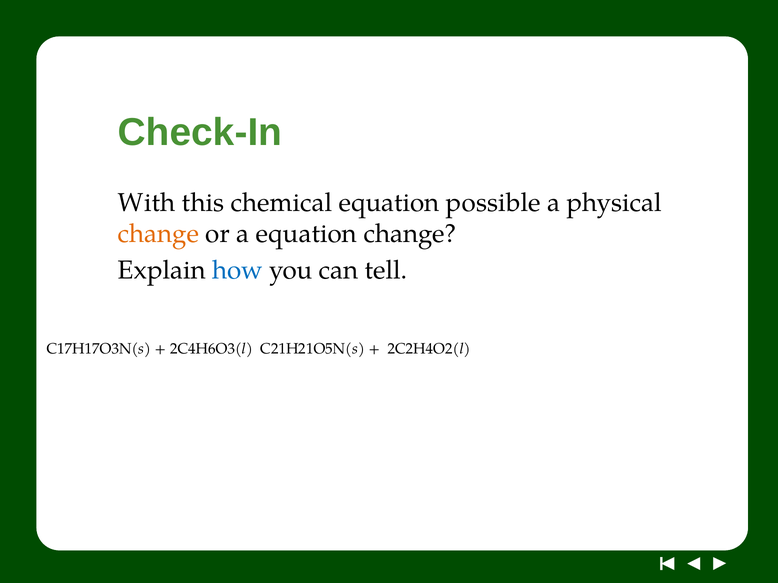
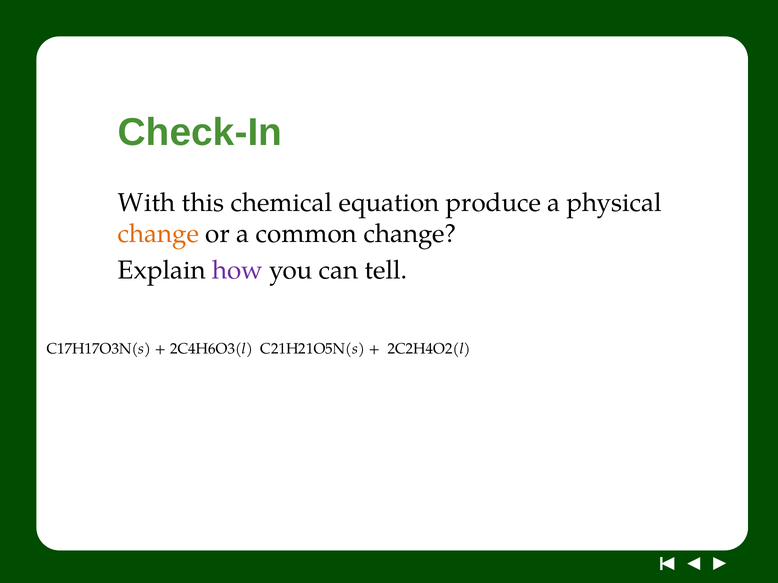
possible: possible -> produce
a equation: equation -> common
how colour: blue -> purple
